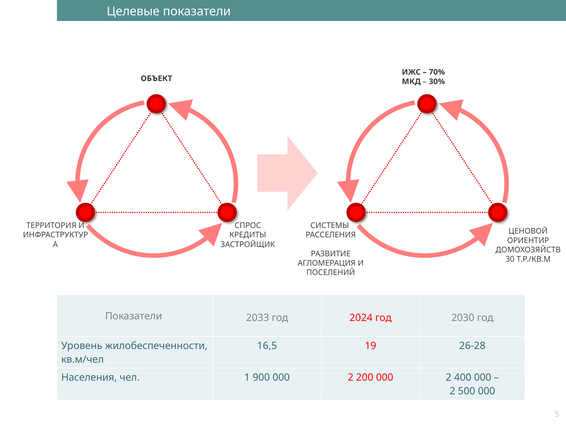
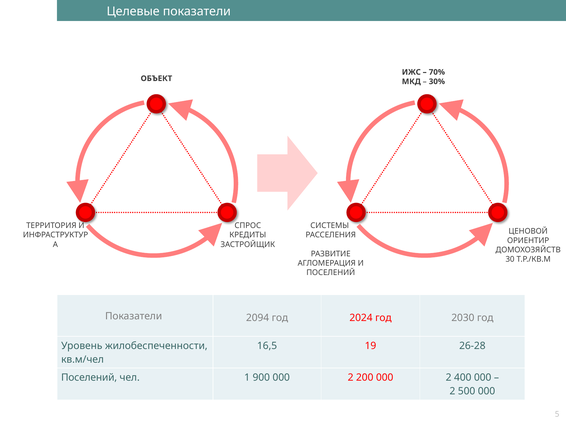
2033: 2033 -> 2094
Населения at (89, 378): Населения -> Поселений
